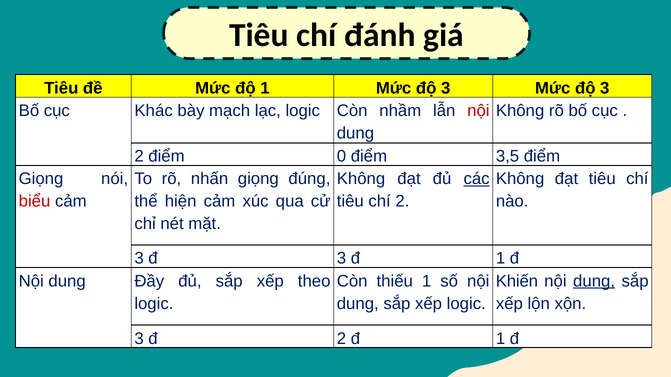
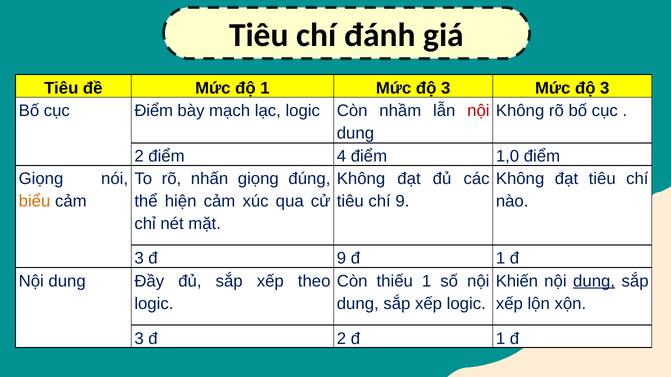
cục Khác: Khác -> Điểm
0: 0 -> 4
3,5: 3,5 -> 1,0
các underline: present -> none
biểu colour: red -> orange
chí 2: 2 -> 9
đ 3: 3 -> 9
